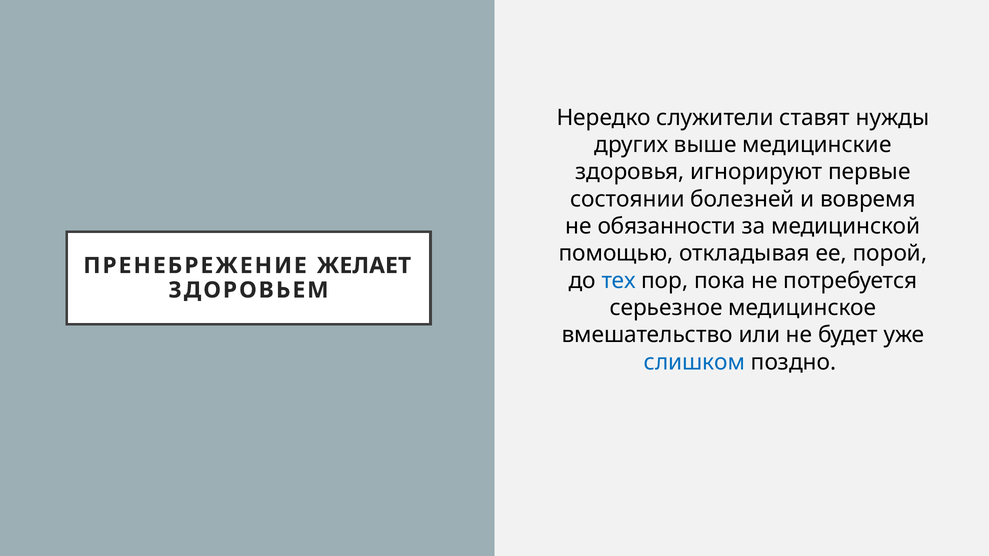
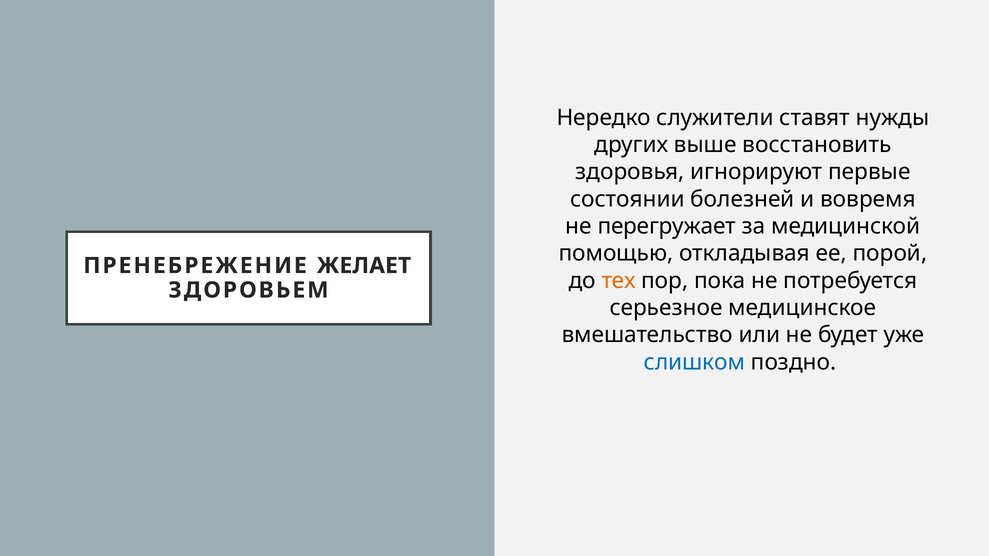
медицинские: медицинские -> восстановить
обязанности: обязанности -> перегружает
тех colour: blue -> orange
